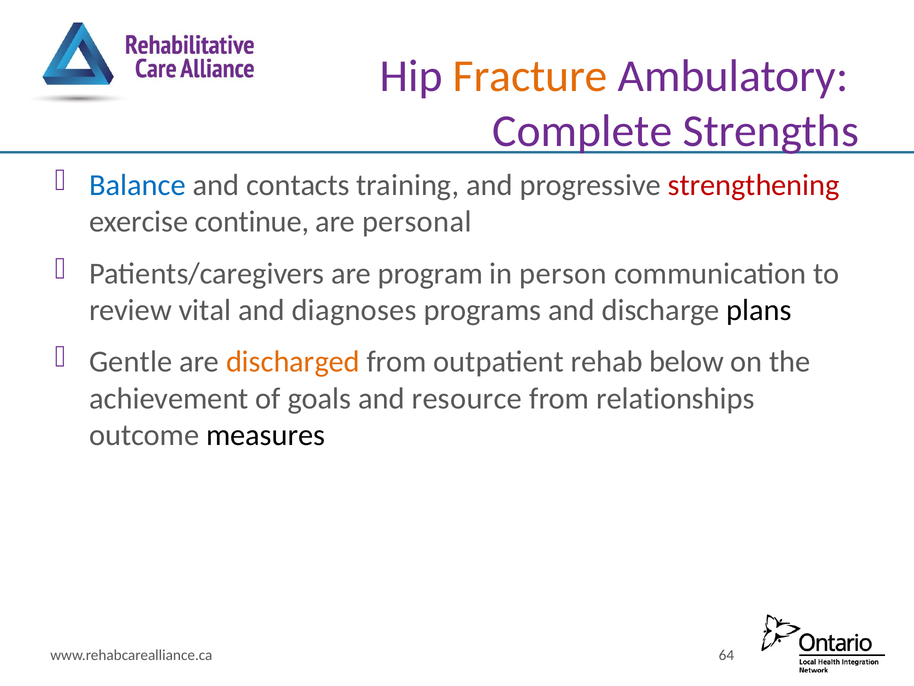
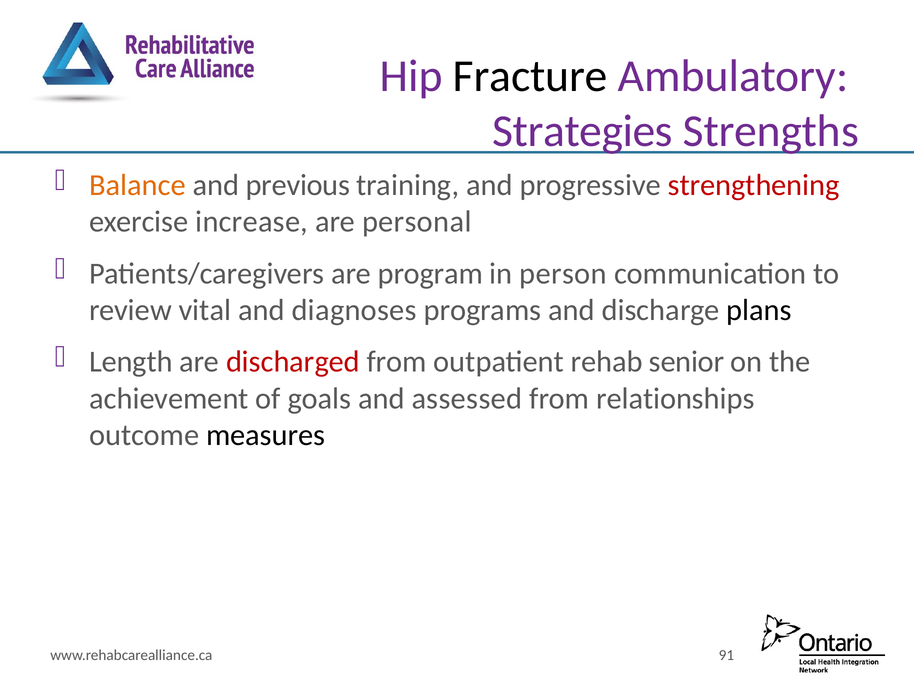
Fracture colour: orange -> black
Complete: Complete -> Strategies
Balance colour: blue -> orange
contacts: contacts -> previous
continue: continue -> increase
Gentle: Gentle -> Length
discharged colour: orange -> red
below: below -> senior
resource: resource -> assessed
64: 64 -> 91
